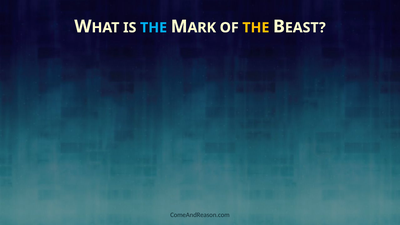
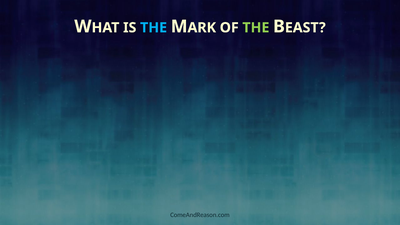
THE at (256, 28) colour: yellow -> light green
